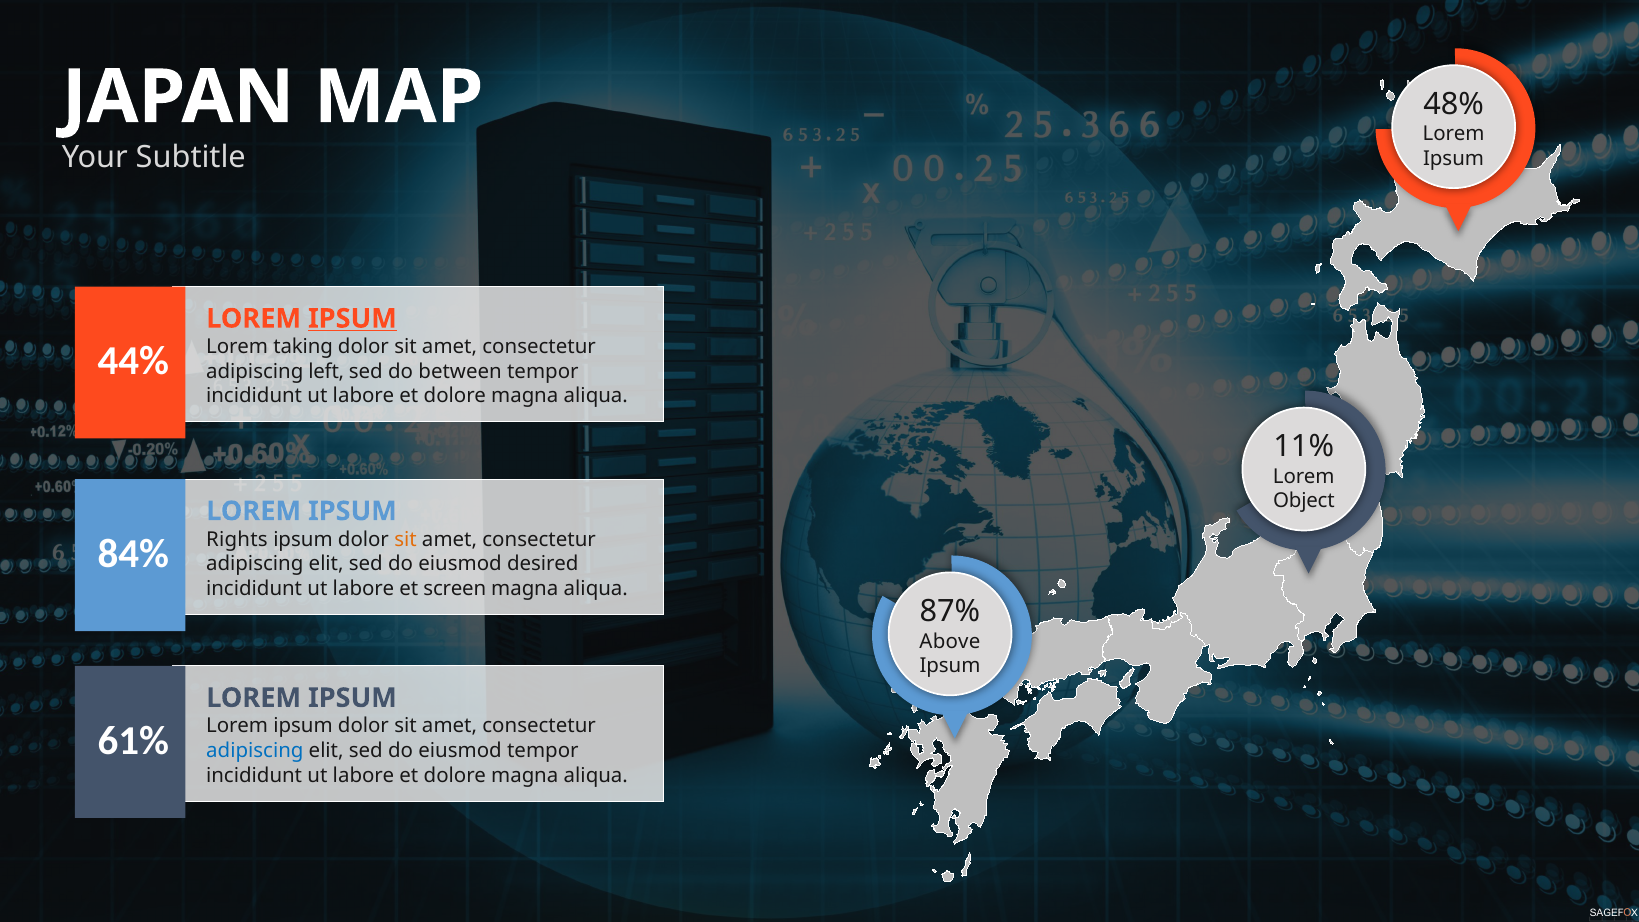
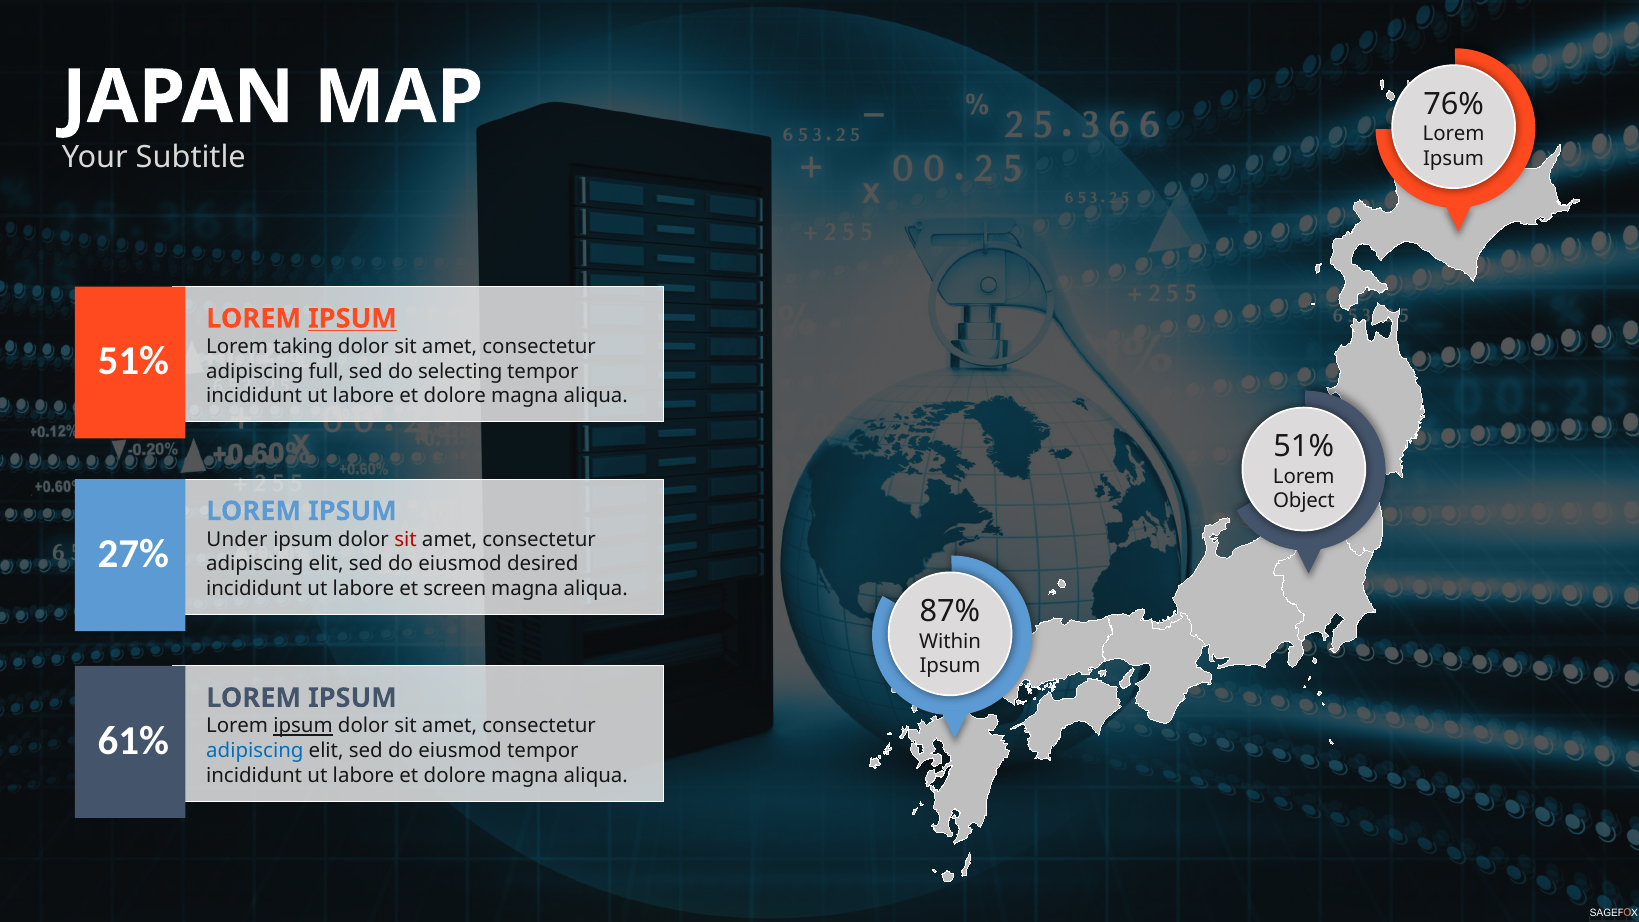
48%: 48% -> 76%
44% at (133, 361): 44% -> 51%
left: left -> full
between: between -> selecting
11% at (1304, 447): 11% -> 51%
Rights: Rights -> Under
sit at (406, 539) colour: orange -> red
84%: 84% -> 27%
Above: Above -> Within
ipsum at (303, 726) underline: none -> present
